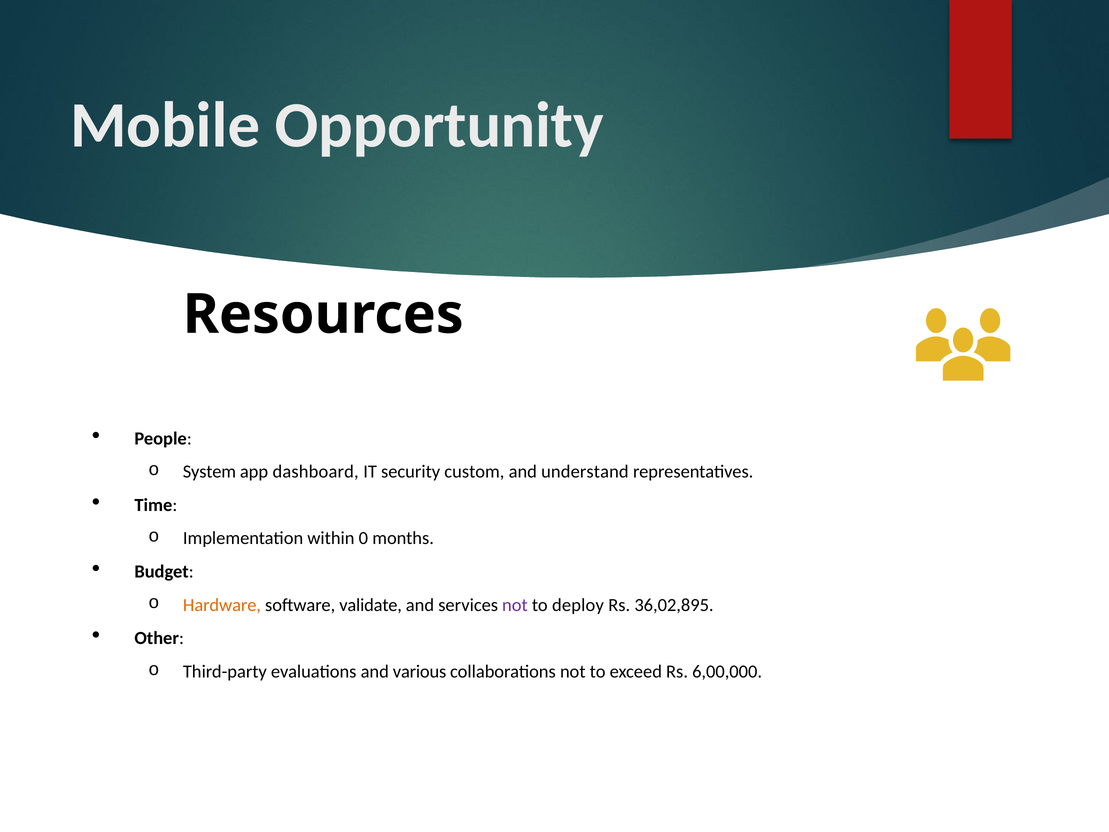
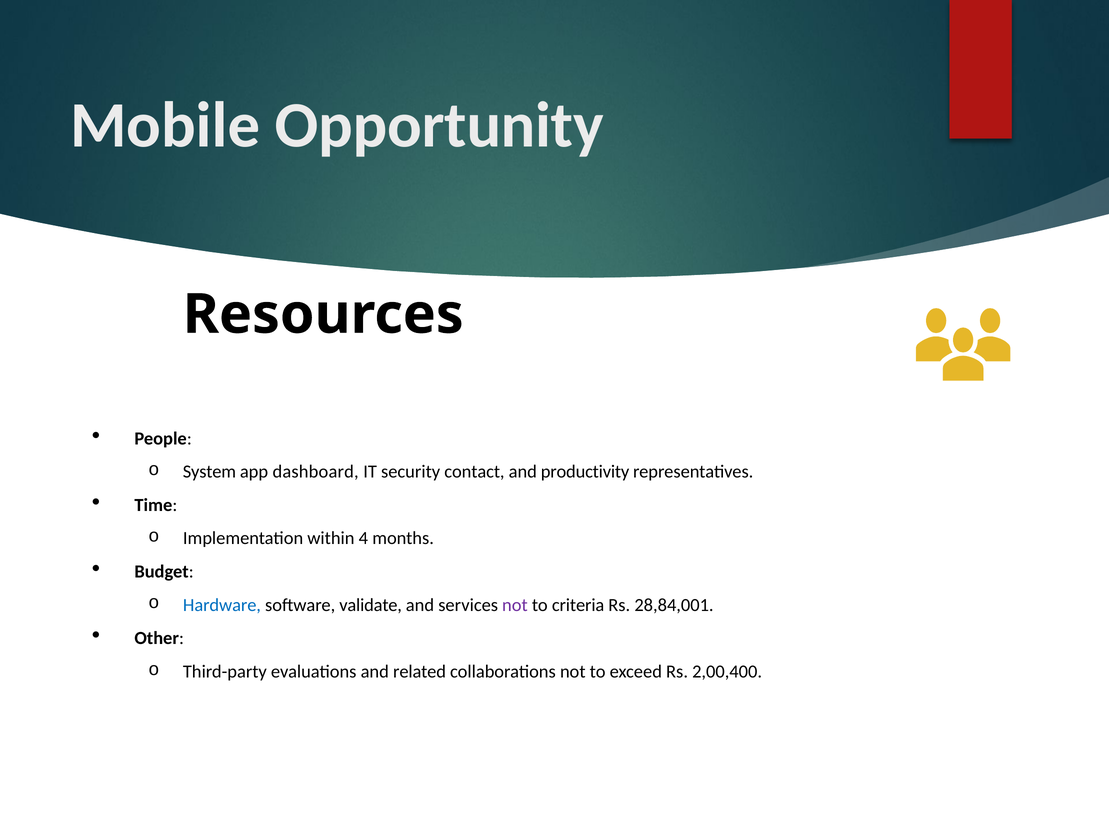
custom: custom -> contact
understand: understand -> productivity
0: 0 -> 4
Hardware colour: orange -> blue
deploy: deploy -> criteria
36,02,895: 36,02,895 -> 28,84,001
various: various -> related
6,00,000: 6,00,000 -> 2,00,400
